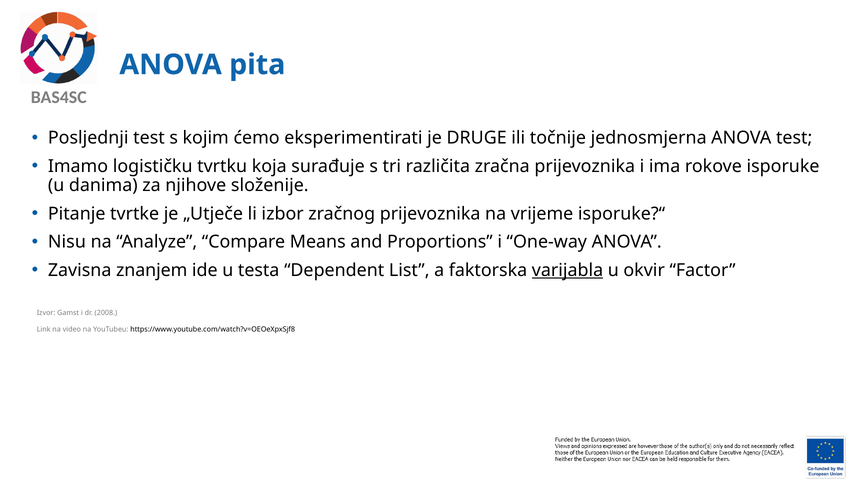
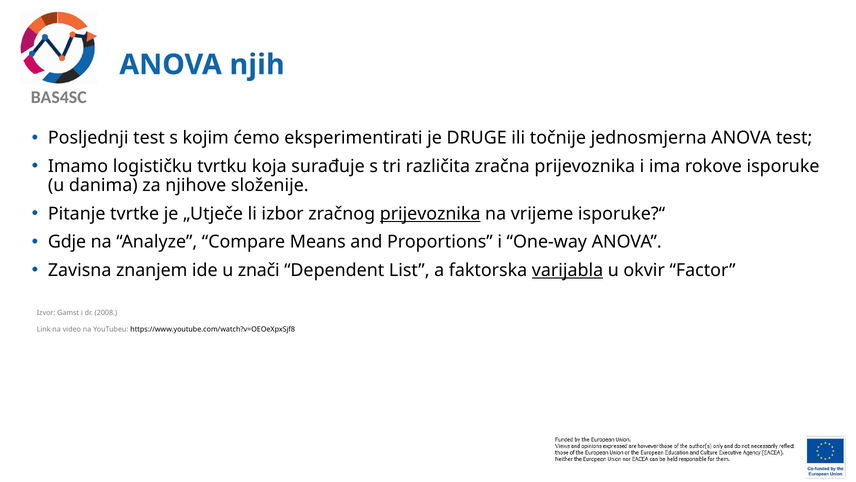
pita: pita -> njih
prijevoznika at (430, 214) underline: none -> present
Nisu: Nisu -> Gdje
testa: testa -> znači
